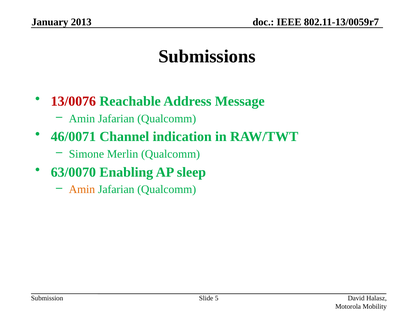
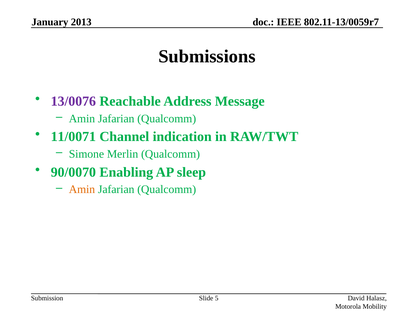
13/0076 colour: red -> purple
46/0071: 46/0071 -> 11/0071
63/0070: 63/0070 -> 90/0070
